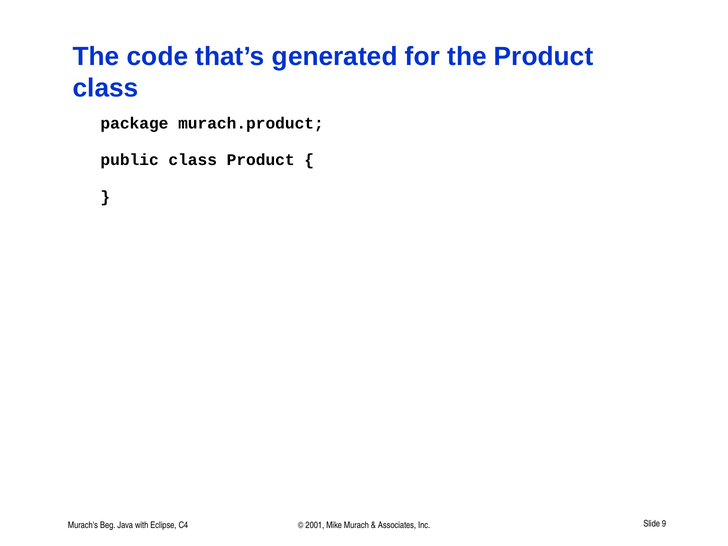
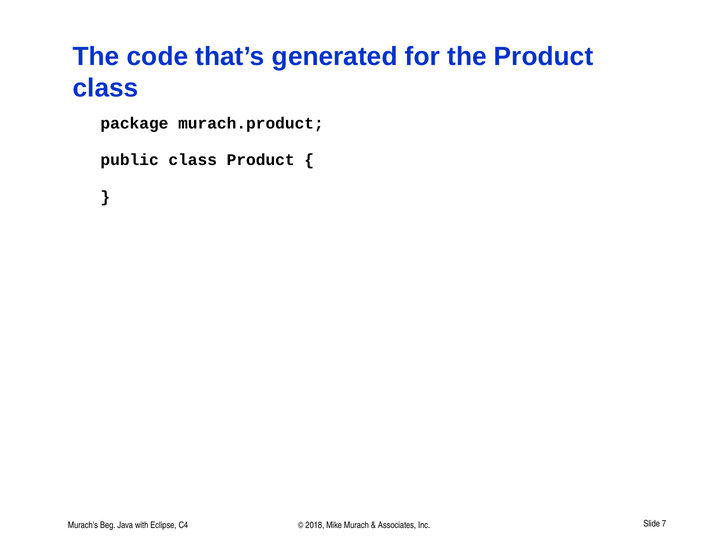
2001: 2001 -> 2018
9: 9 -> 7
